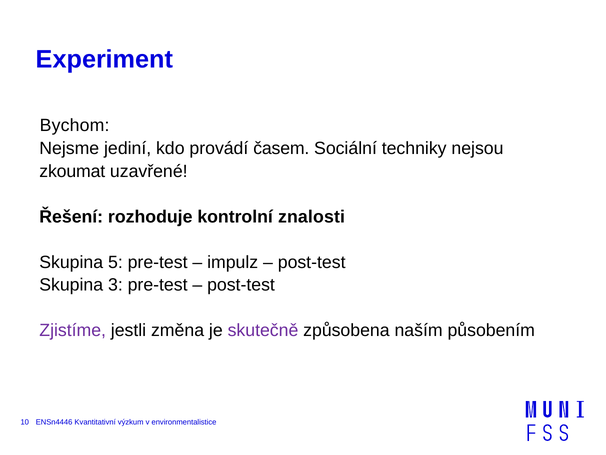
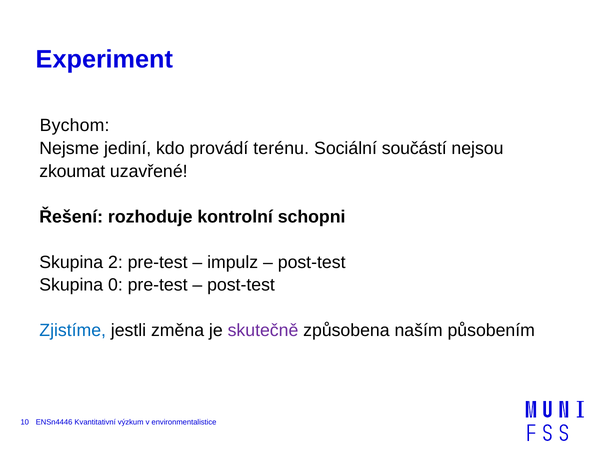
časem: časem -> terénu
techniky: techniky -> součástí
znalosti: znalosti -> schopni
5: 5 -> 2
3: 3 -> 0
Zjistíme colour: purple -> blue
